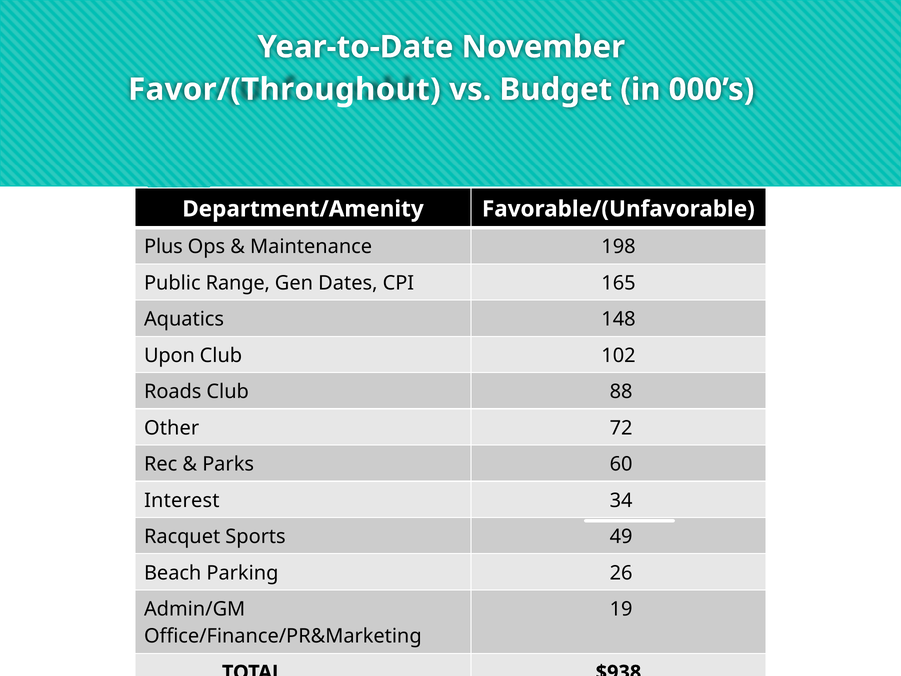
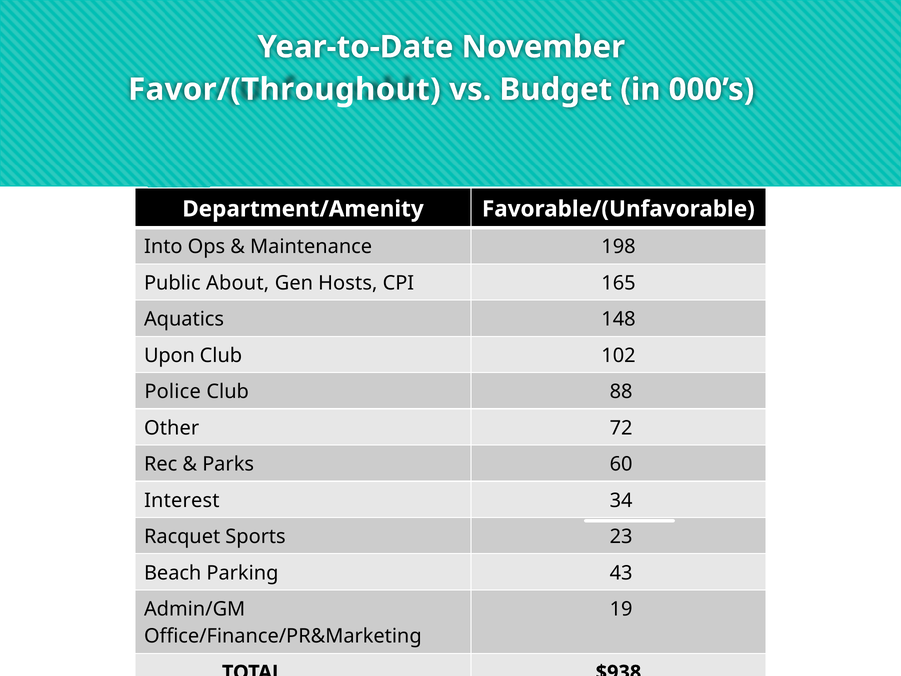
Plus: Plus -> Into
Range: Range -> About
Dates: Dates -> Hosts
Roads: Roads -> Police
49: 49 -> 23
26: 26 -> 43
